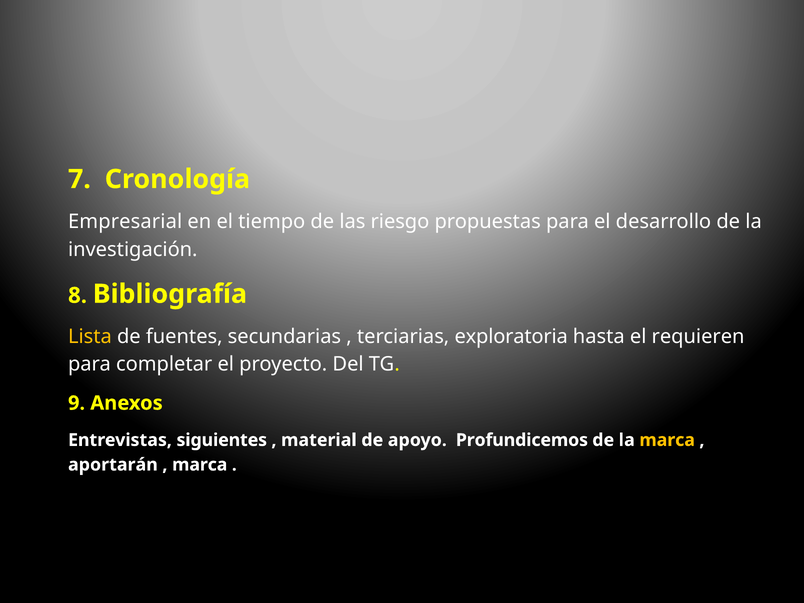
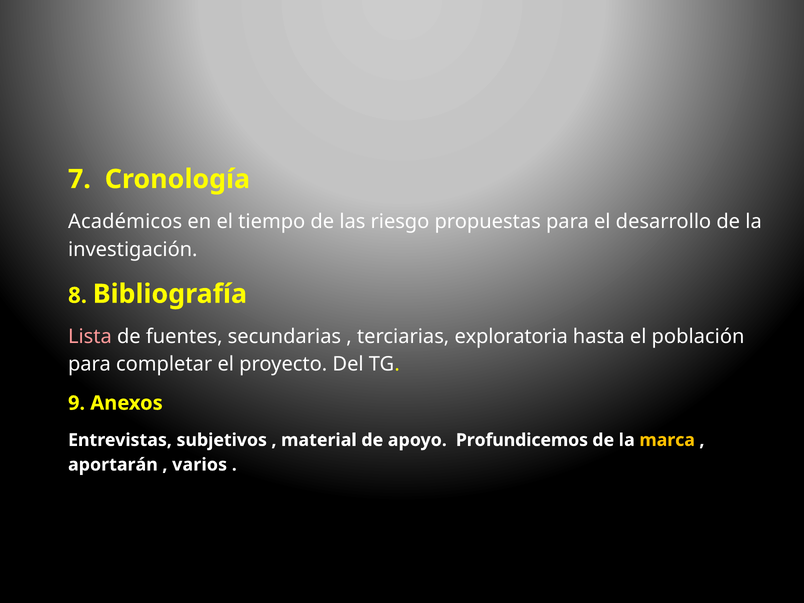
Empresarial: Empresarial -> Académicos
Lista colour: yellow -> pink
requieren: requieren -> población
siguientes: siguientes -> subjetivos
marca at (200, 465): marca -> varios
